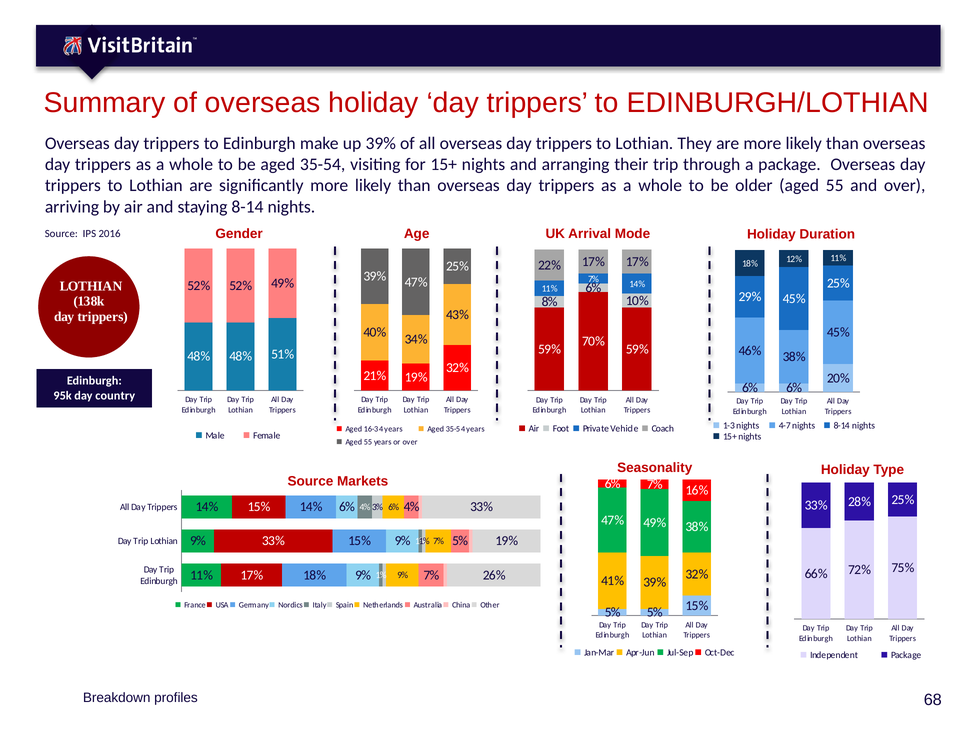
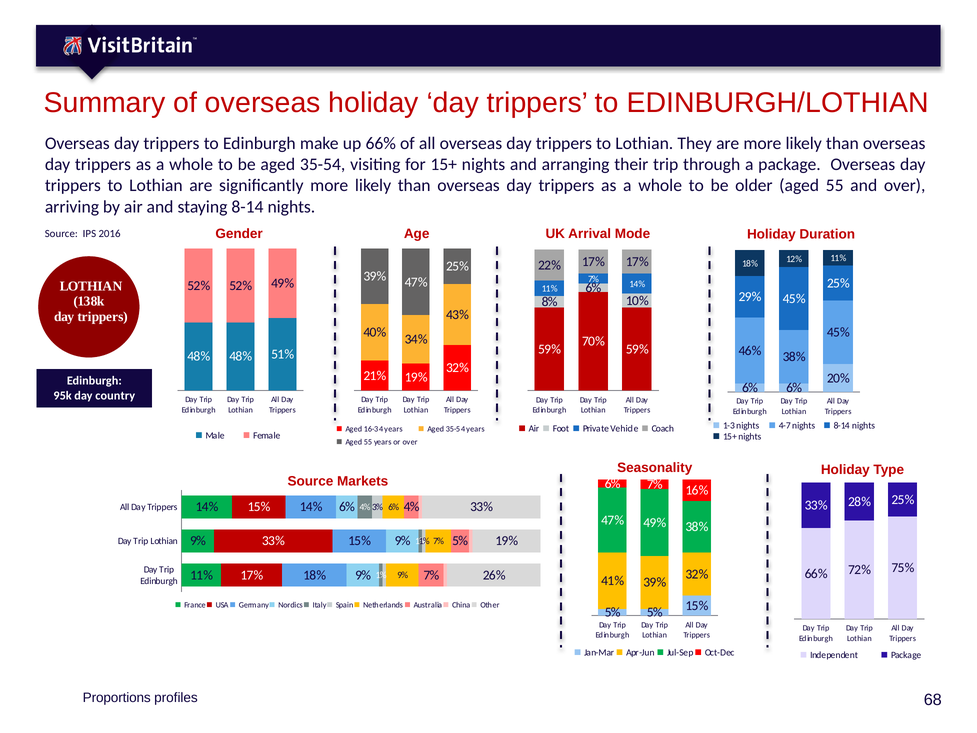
up 39%: 39% -> 66%
Breakdown: Breakdown -> Proportions
